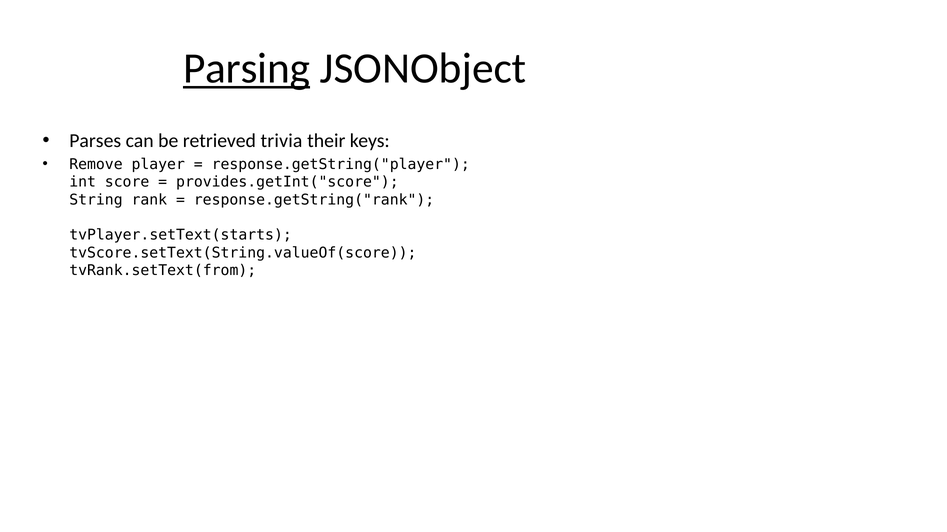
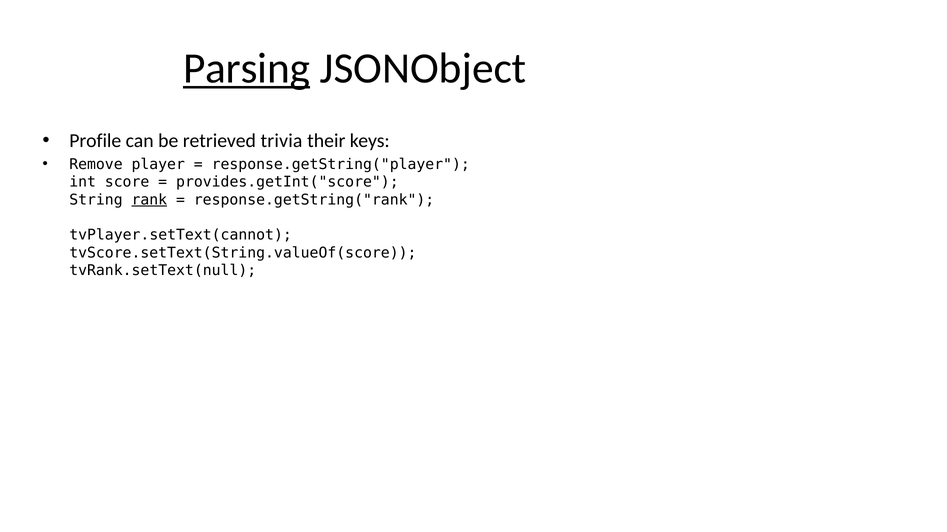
Parses: Parses -> Profile
rank underline: none -> present
tvPlayer.setText(starts: tvPlayer.setText(starts -> tvPlayer.setText(cannot
tvRank.setText(from: tvRank.setText(from -> tvRank.setText(null
